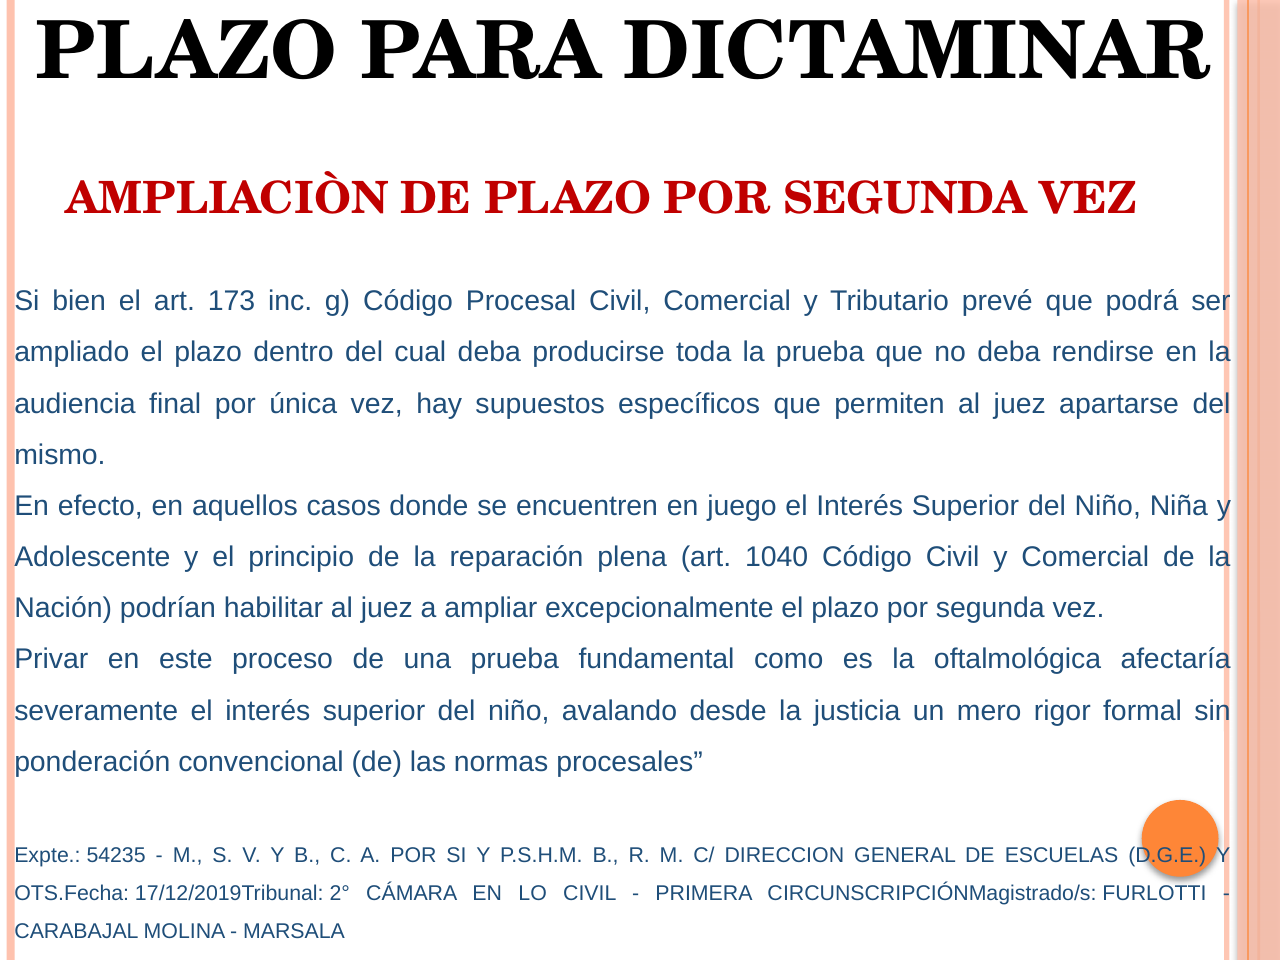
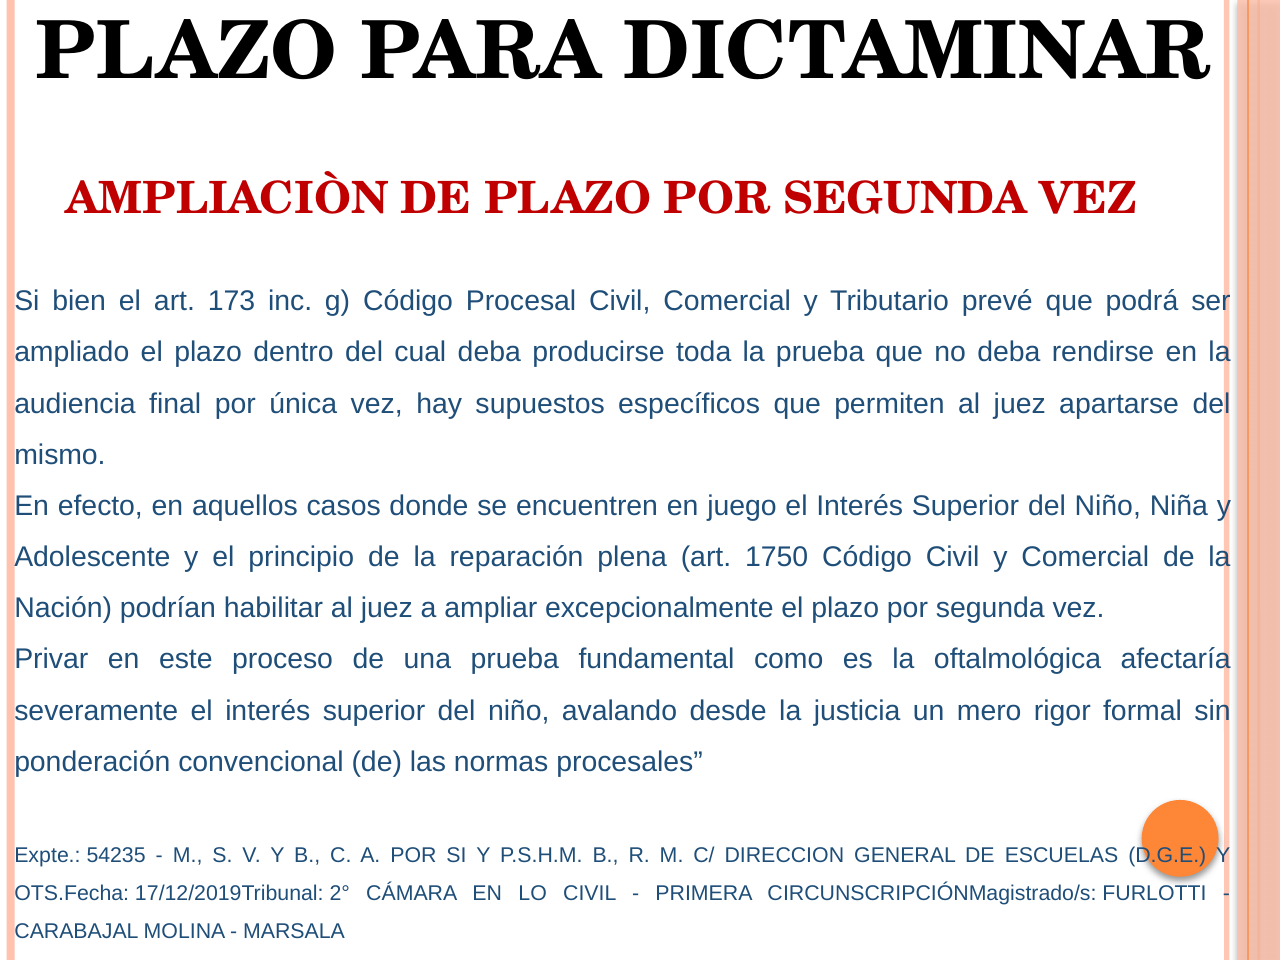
1040: 1040 -> 1750
